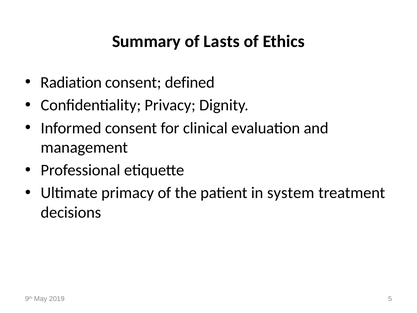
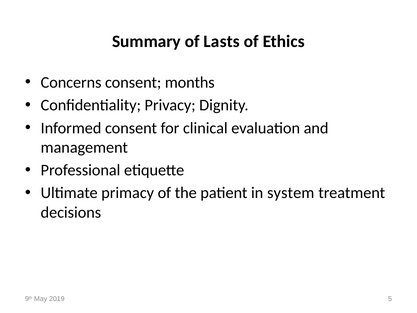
Radiation: Radiation -> Concerns
defined: defined -> months
